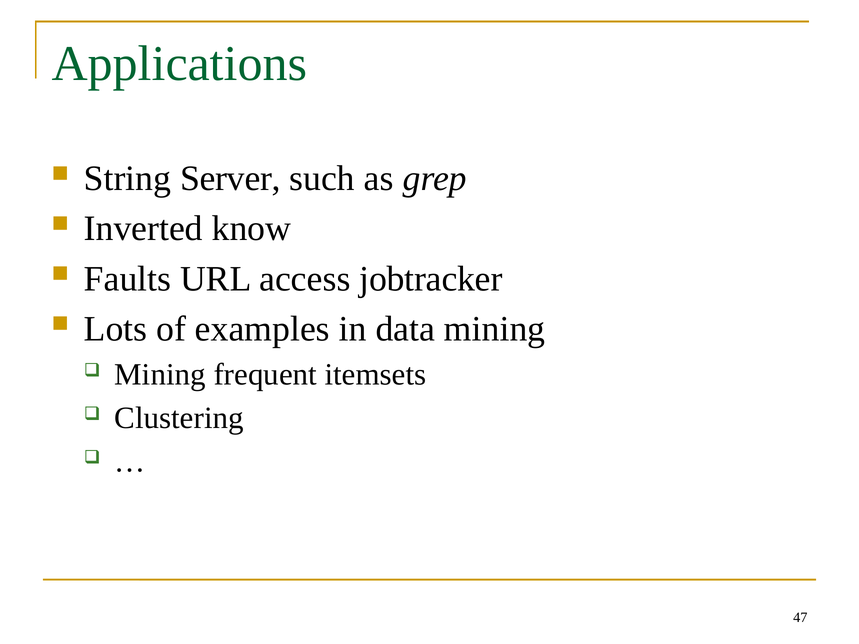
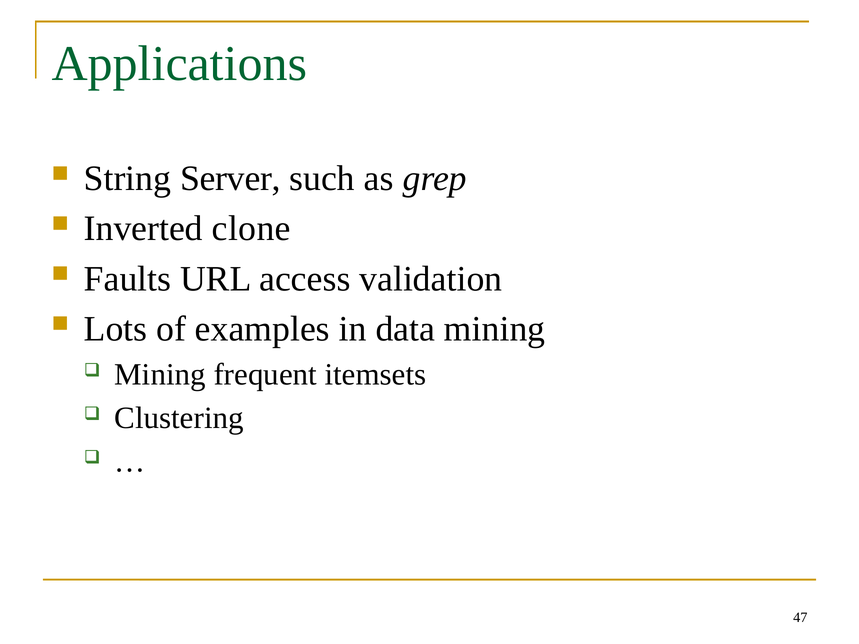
know: know -> clone
jobtracker: jobtracker -> validation
